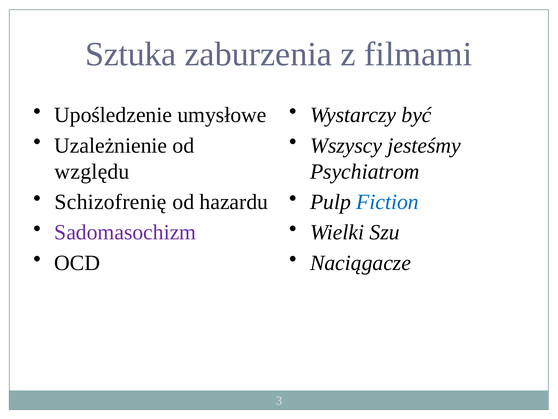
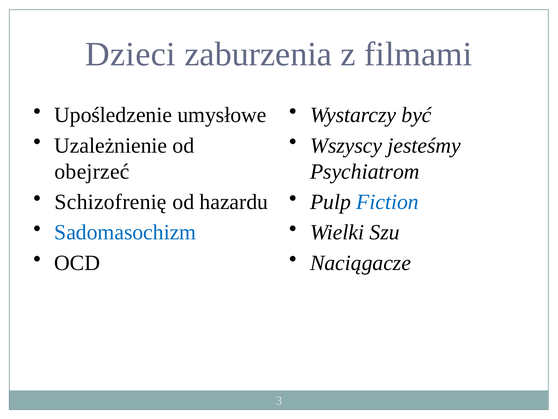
Sztuka: Sztuka -> Dzieci
względu: względu -> obejrzeć
Sadomasochizm colour: purple -> blue
